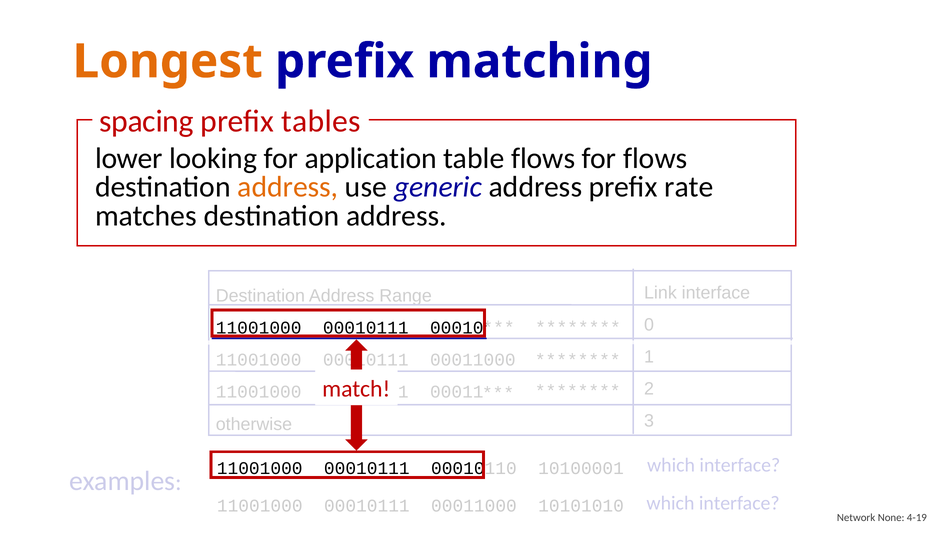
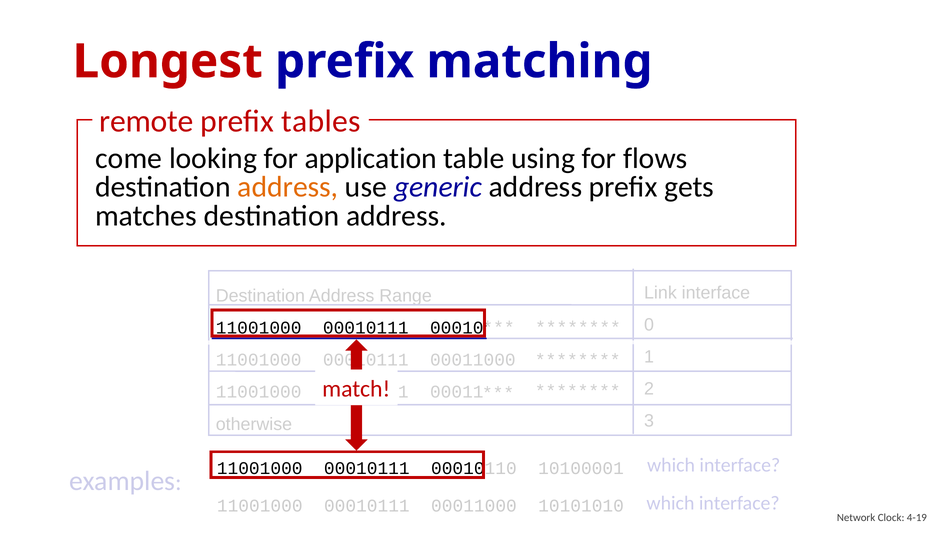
Longest colour: orange -> red
spacing: spacing -> remote
lower: lower -> come
table flows: flows -> using
rate: rate -> gets
None: None -> Clock
